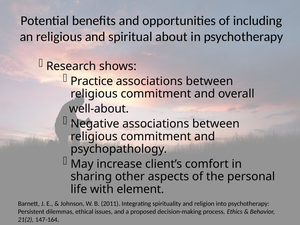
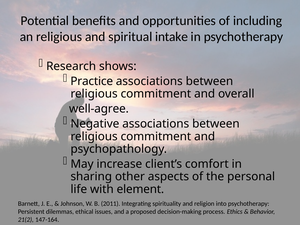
about: about -> intake
well-about: well-about -> well-agree
